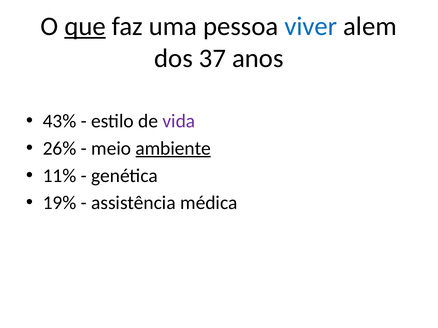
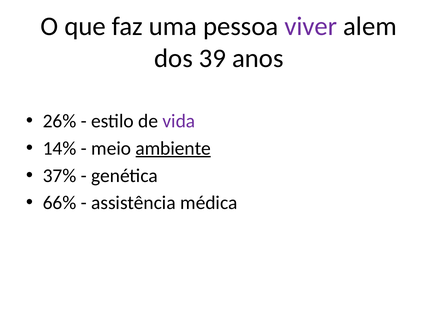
que underline: present -> none
viver colour: blue -> purple
37: 37 -> 39
43%: 43% -> 26%
26%: 26% -> 14%
11%: 11% -> 37%
19%: 19% -> 66%
